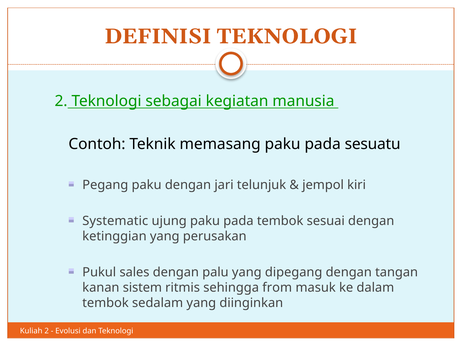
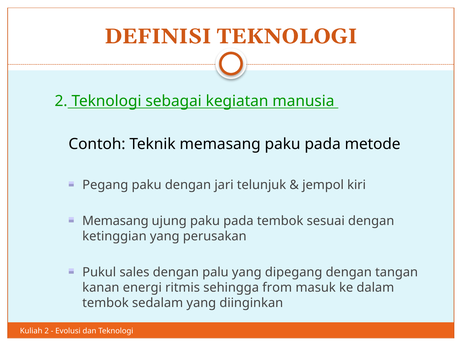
sesuatu: sesuatu -> metode
Systematic at (115, 221): Systematic -> Memasang
sistem: sistem -> energi
